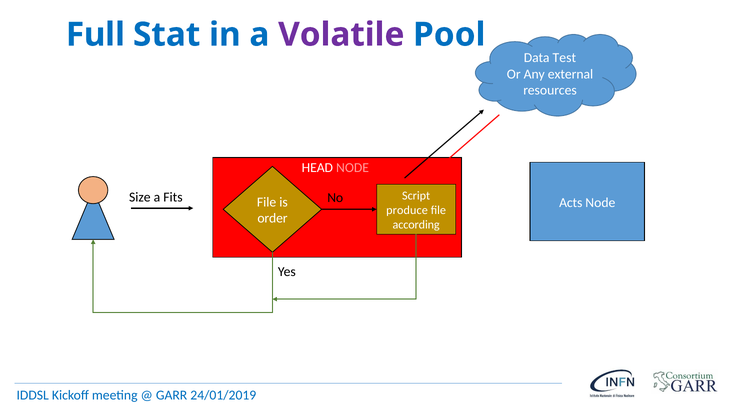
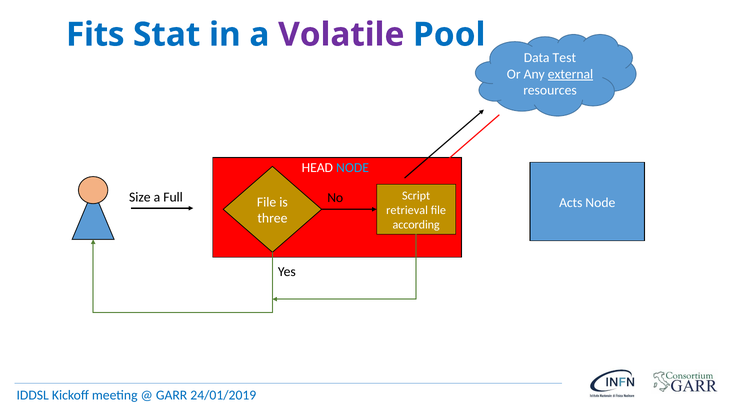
Full: Full -> Fits
external underline: none -> present
NODE at (353, 168) colour: pink -> light blue
Fits: Fits -> Full
produce: produce -> retrieval
order: order -> three
